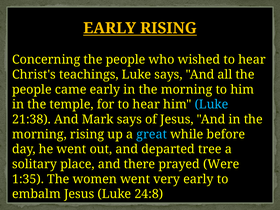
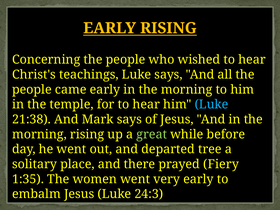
great colour: light blue -> light green
Were: Were -> Fiery
24:8: 24:8 -> 24:3
